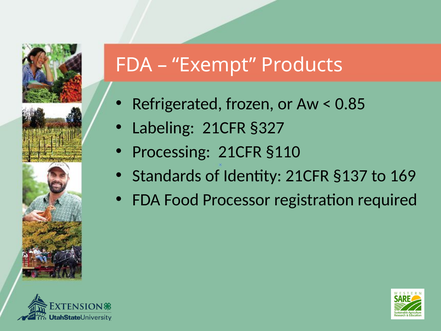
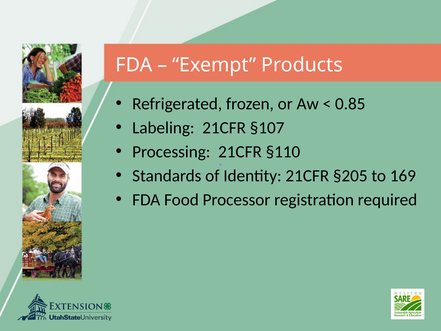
§327: §327 -> §107
§137: §137 -> §205
